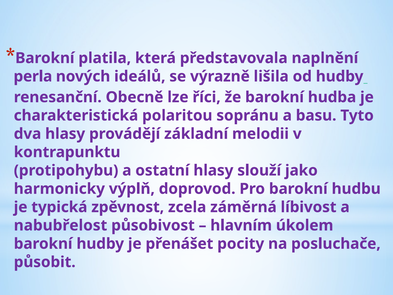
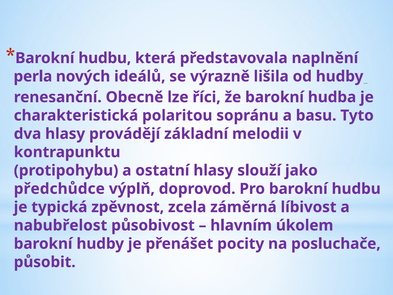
platila at (105, 58): platila -> hudbu
harmonicky: harmonicky -> předchůdce
